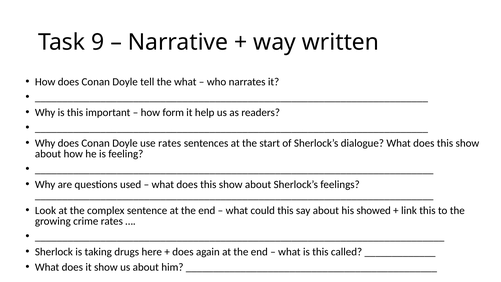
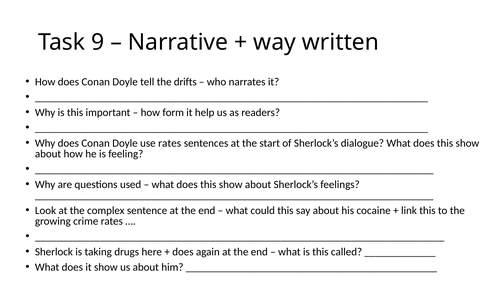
the what: what -> drifts
showed: showed -> cocaine
